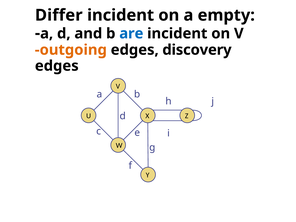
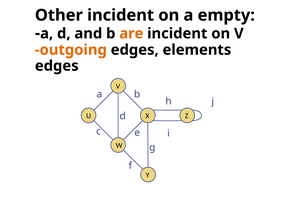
Differ: Differ -> Other
are colour: blue -> orange
discovery: discovery -> elements
